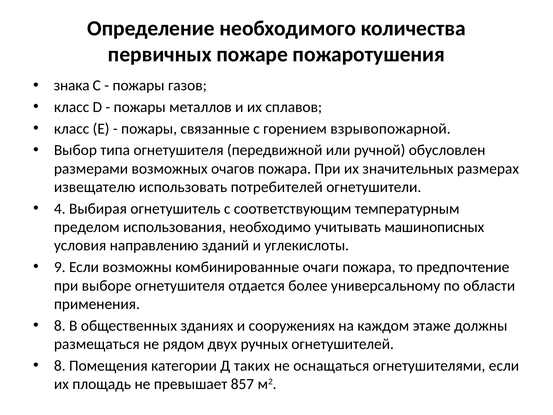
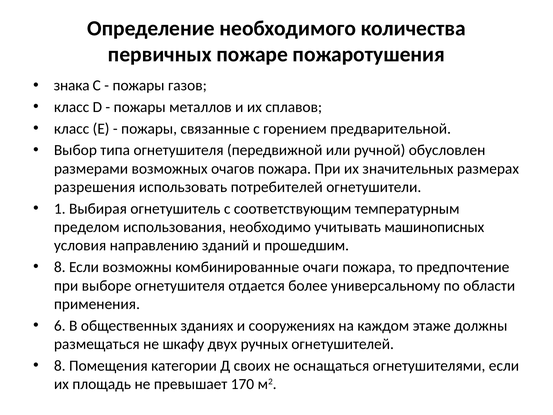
взрывопожарной: взрывопожарной -> предварительной
извещателю: извещателю -> разрешения
4: 4 -> 1
углекислоты: углекислоты -> прошедшим
9 at (60, 267): 9 -> 8
8 at (60, 325): 8 -> 6
рядом: рядом -> шкафу
таких: таких -> своих
857: 857 -> 170
